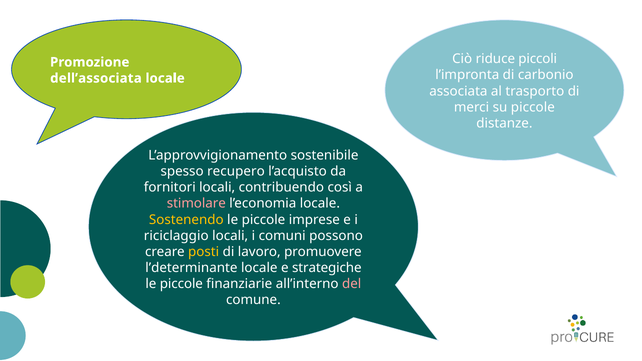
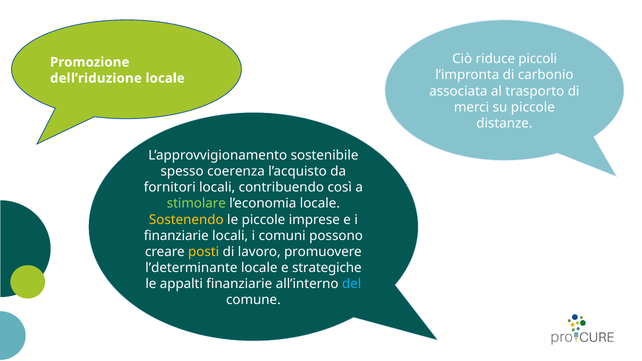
dell’associata: dell’associata -> dell’riduzione
recupero: recupero -> coerenza
stimolare colour: pink -> light green
riciclaggio at (176, 236): riciclaggio -> finanziarie
piccole at (181, 284): piccole -> appalti
del colour: pink -> light blue
